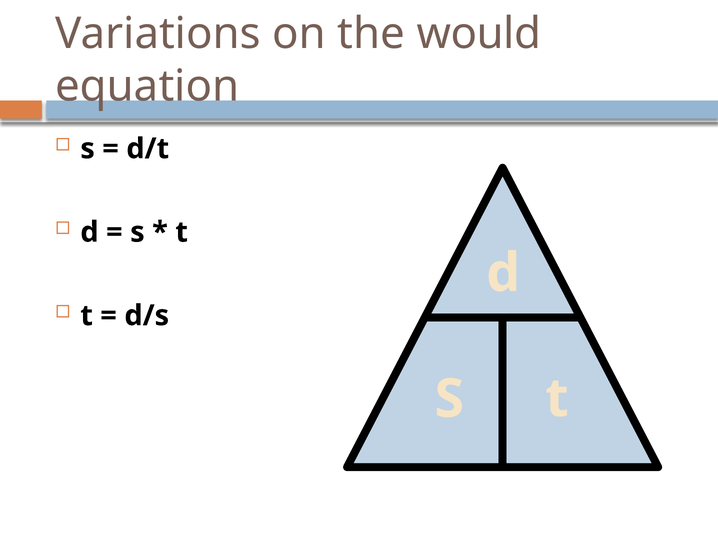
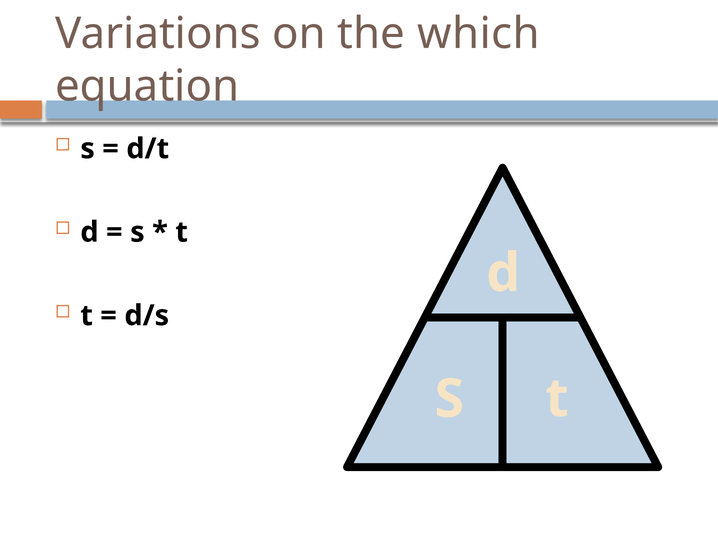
would: would -> which
